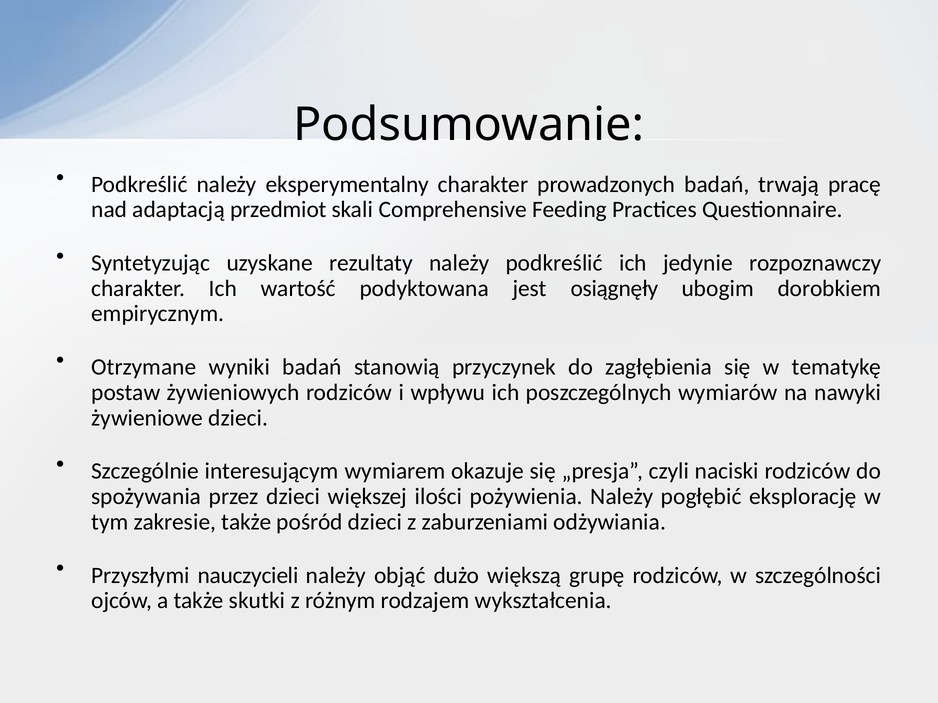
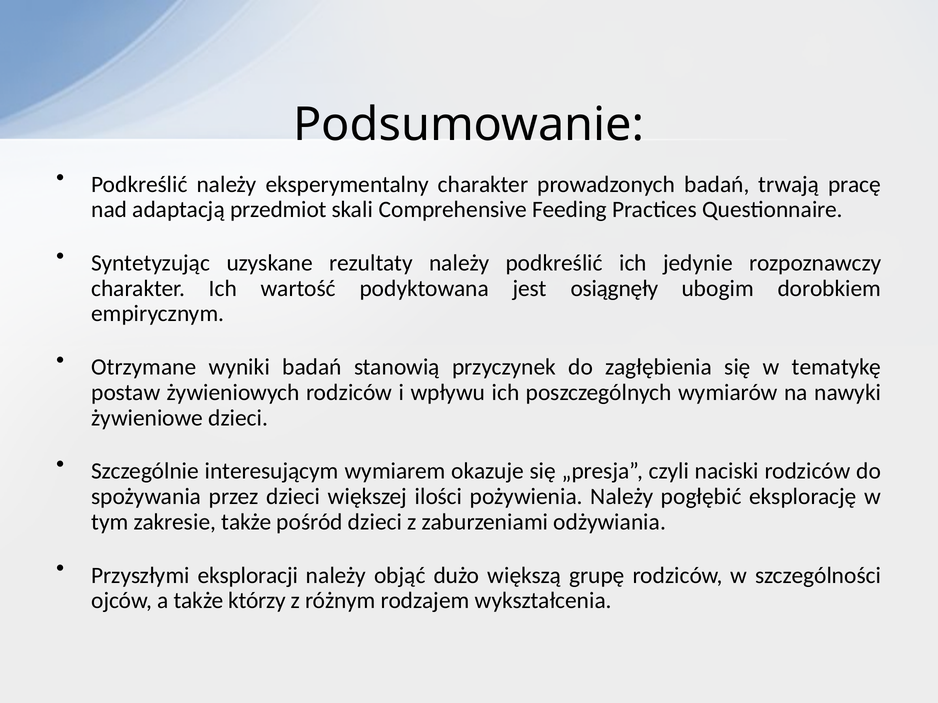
nauczycieli: nauczycieli -> eksploracji
skutki: skutki -> którzy
